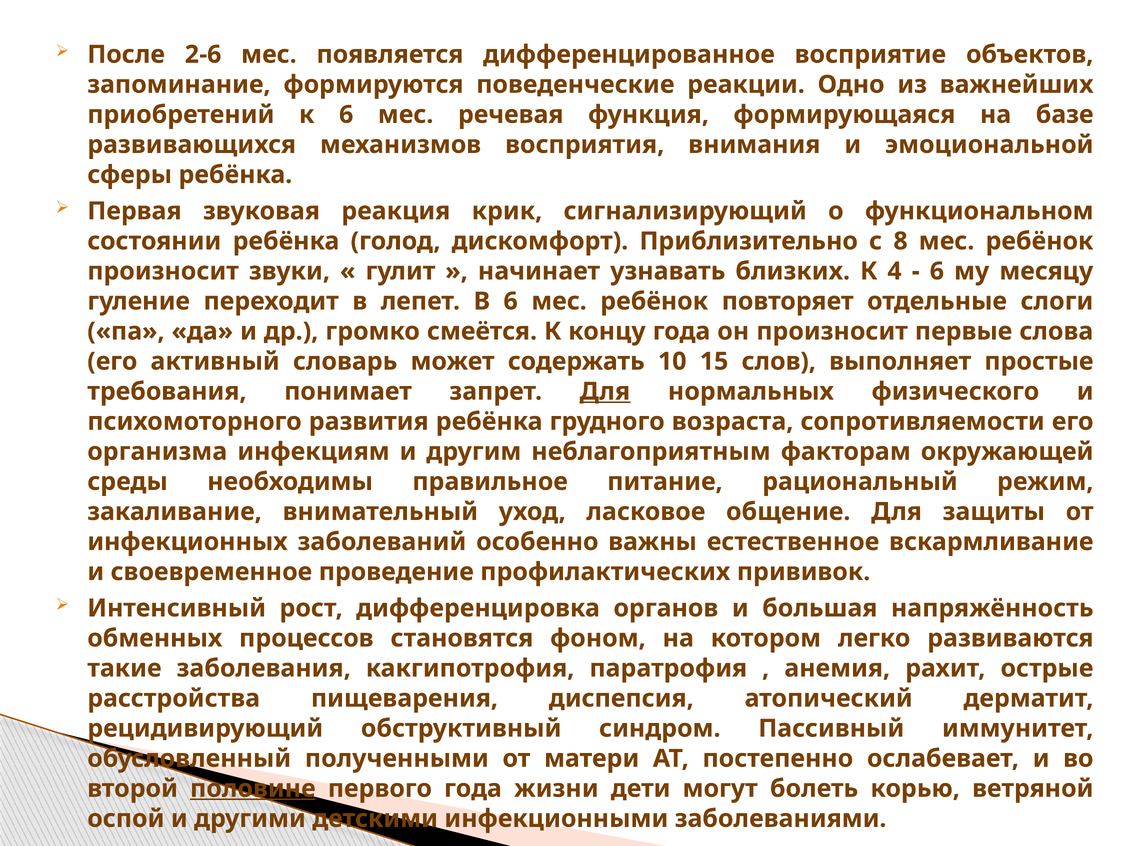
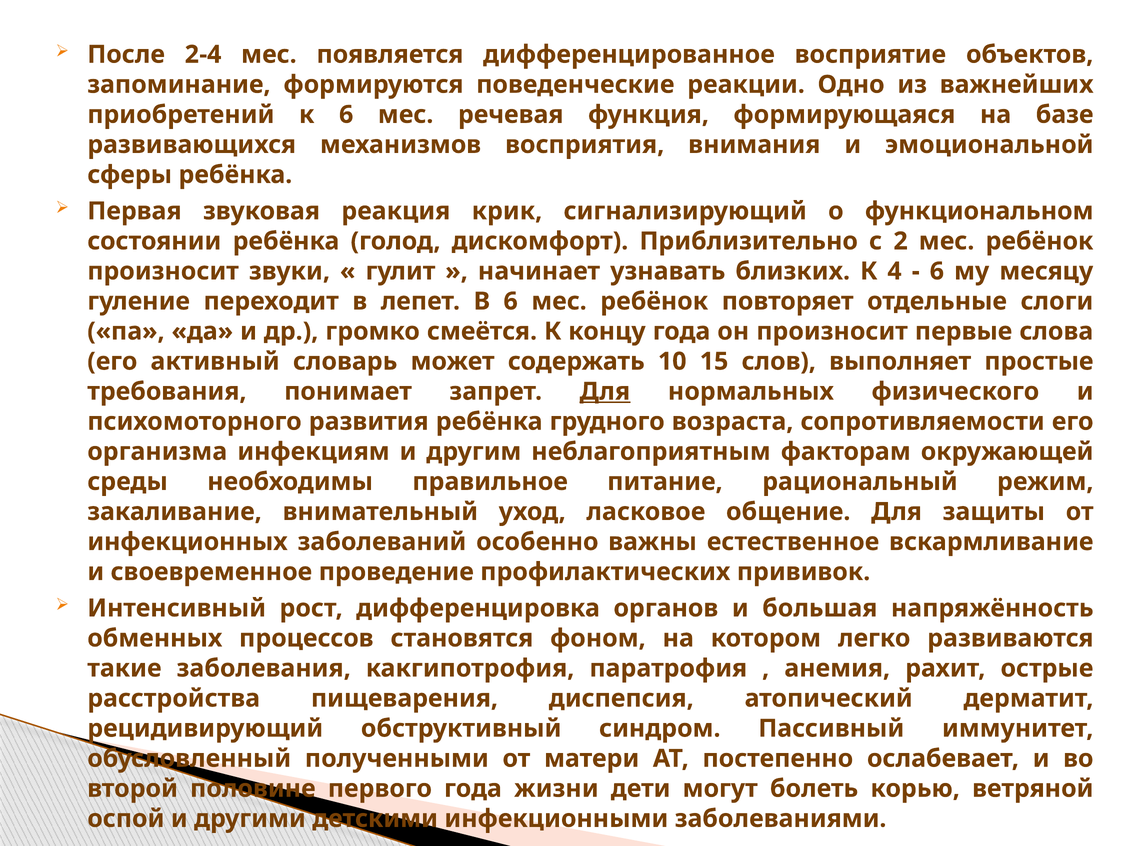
2-6: 2-6 -> 2-4
8: 8 -> 2
половине underline: present -> none
